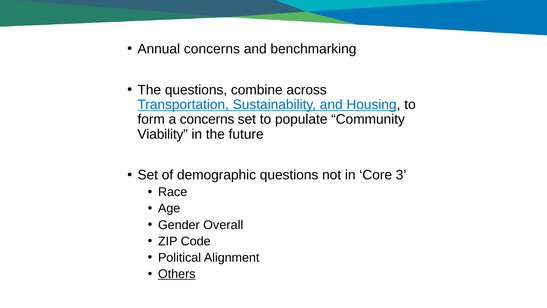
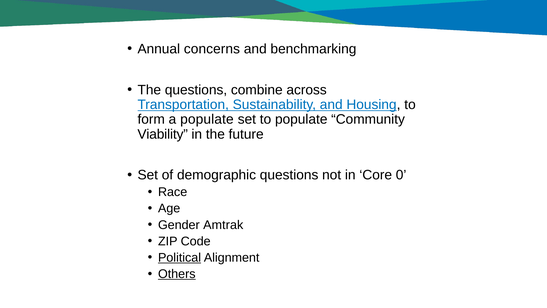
a concerns: concerns -> populate
3: 3 -> 0
Overall: Overall -> Amtrak
Political underline: none -> present
